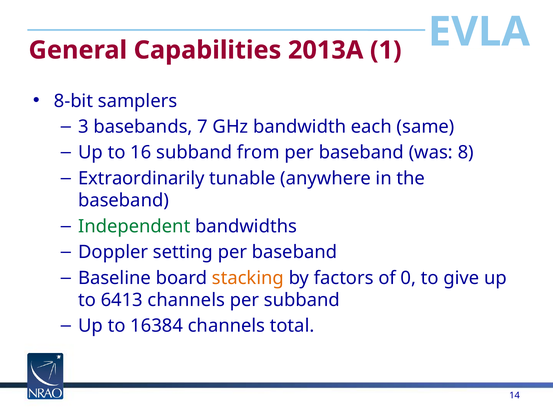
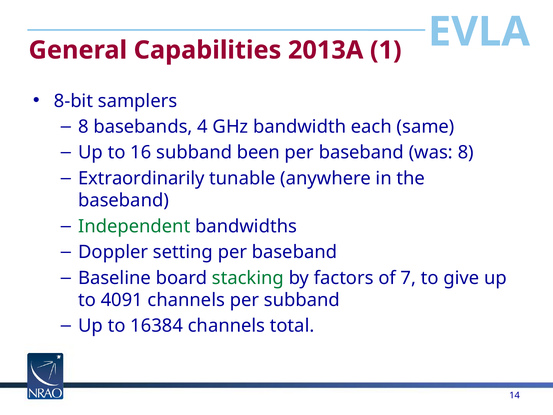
3 at (83, 127): 3 -> 8
7: 7 -> 4
from: from -> been
stacking colour: orange -> green
0: 0 -> 7
6413: 6413 -> 4091
